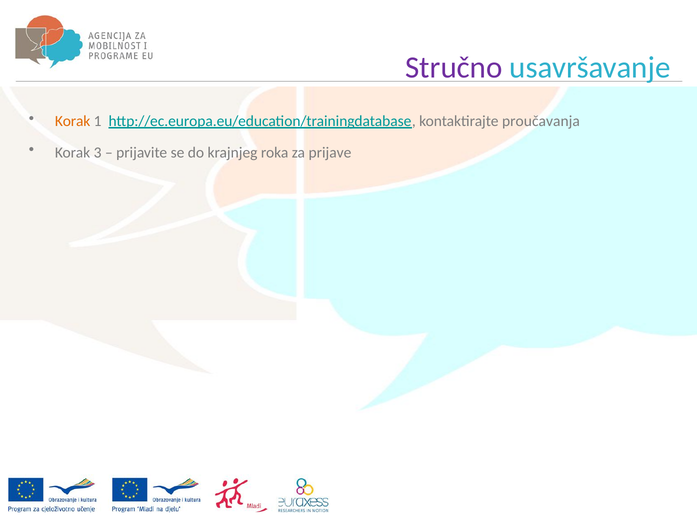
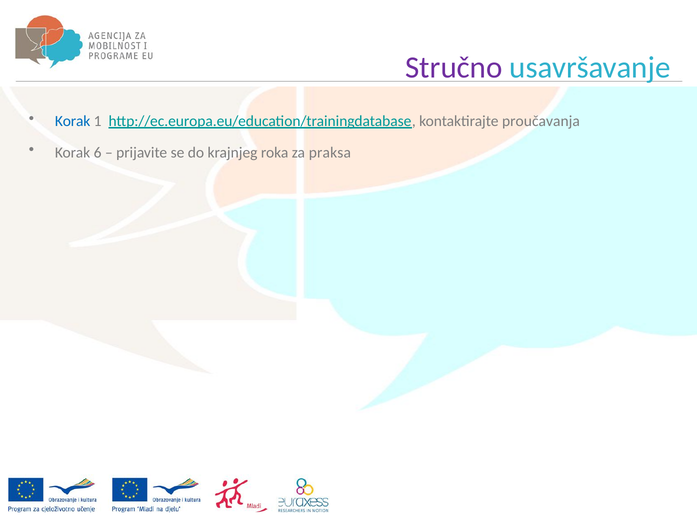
Korak at (73, 121) colour: orange -> blue
3: 3 -> 6
prijave: prijave -> praksa
